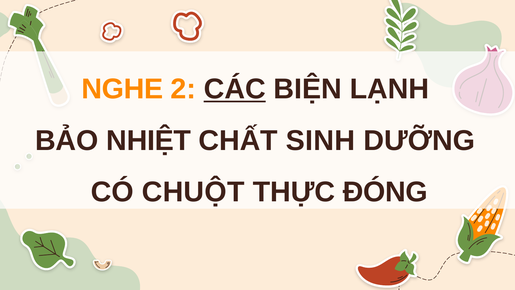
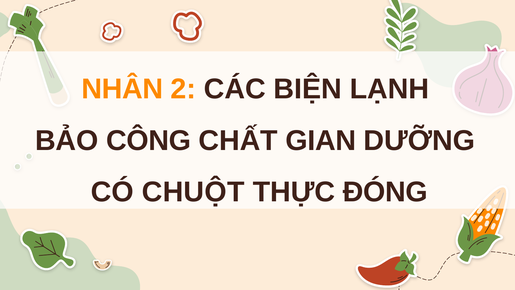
NGHE: NGHE -> NHÂN
CÁC underline: present -> none
NHIỆT: NHIỆT -> CÔNG
SINH: SINH -> GIAN
